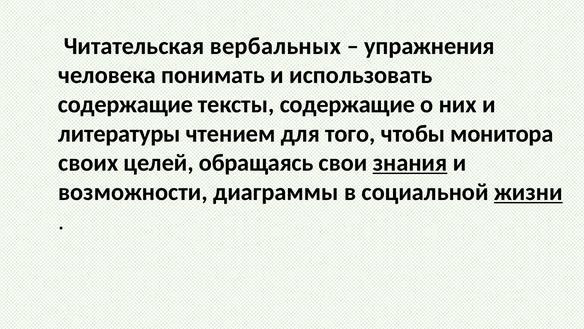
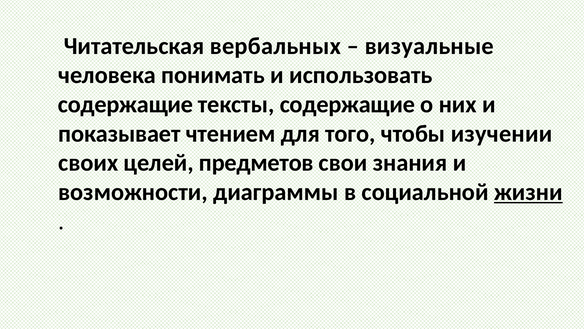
упражнения: упражнения -> визуальные
литературы: литературы -> показывает
монитора: монитора -> изучении
обращаясь: обращаясь -> предметов
знания underline: present -> none
